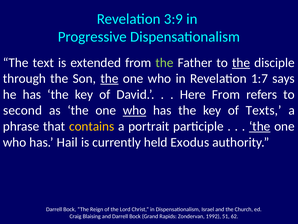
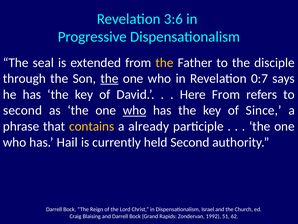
3:9: 3:9 -> 3:6
text: text -> seal
the at (165, 62) colour: light green -> yellow
the at (241, 62) underline: present -> none
1:7: 1:7 -> 0:7
Texts: Texts -> Since
portrait: portrait -> already
the at (260, 126) underline: present -> none
held Exodus: Exodus -> Second
